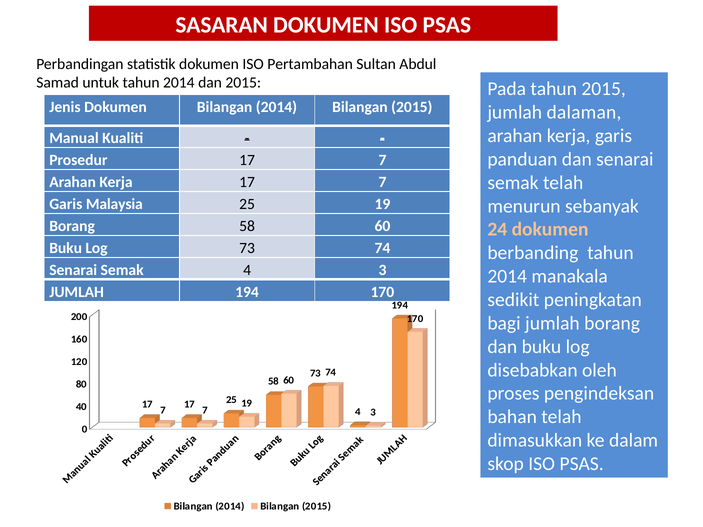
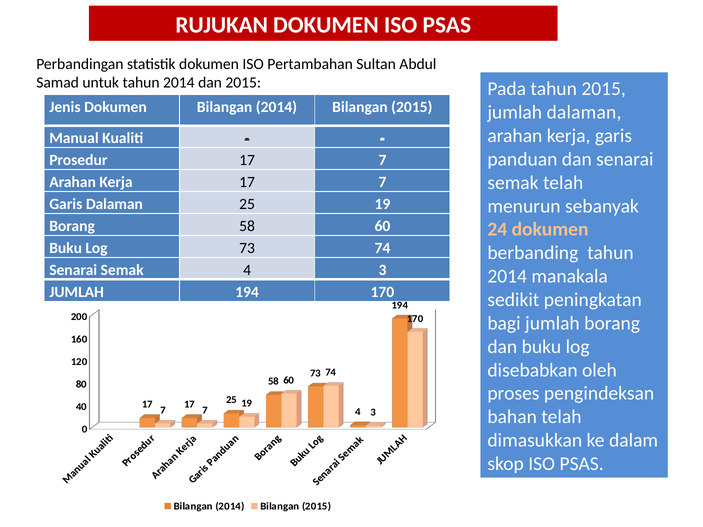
SASARAN: SASARAN -> RUJUKAN
Garis Malaysia: Malaysia -> Dalaman
